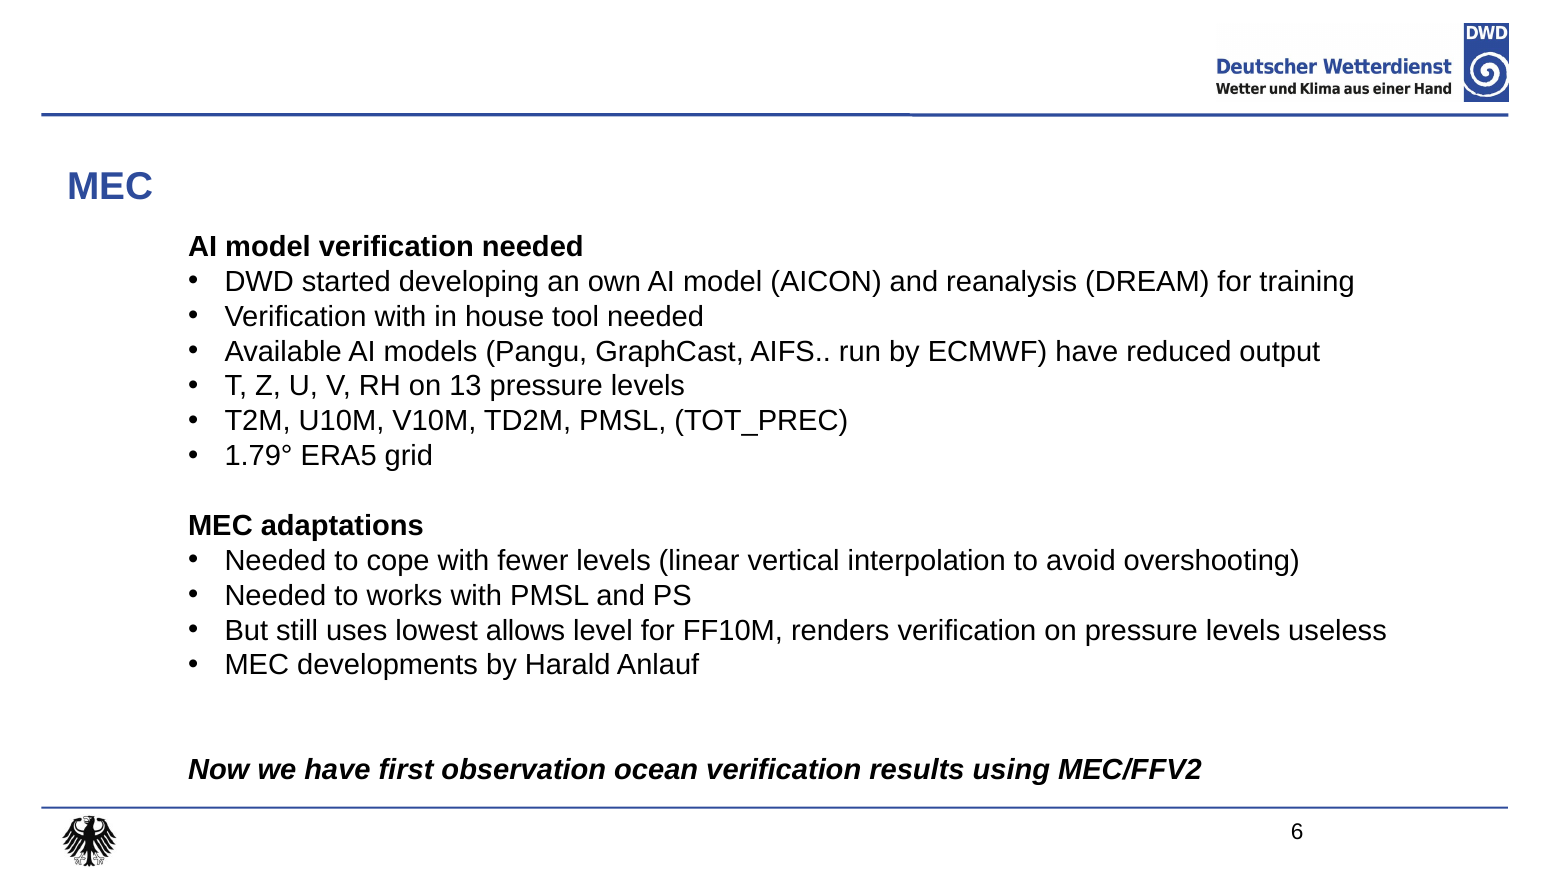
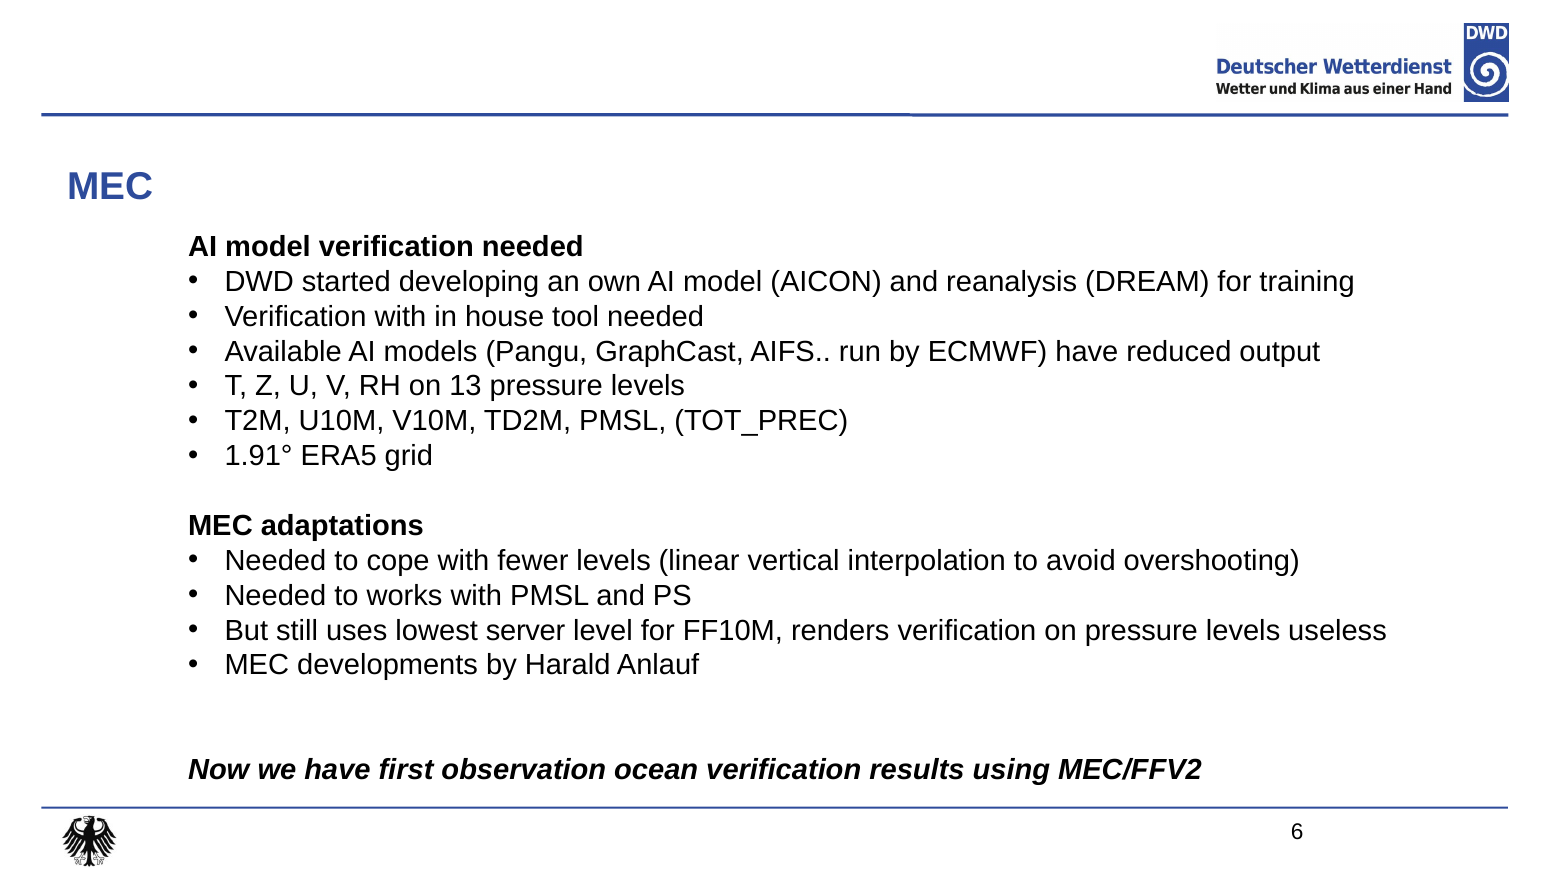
1.79°: 1.79° -> 1.91°
allows: allows -> server
